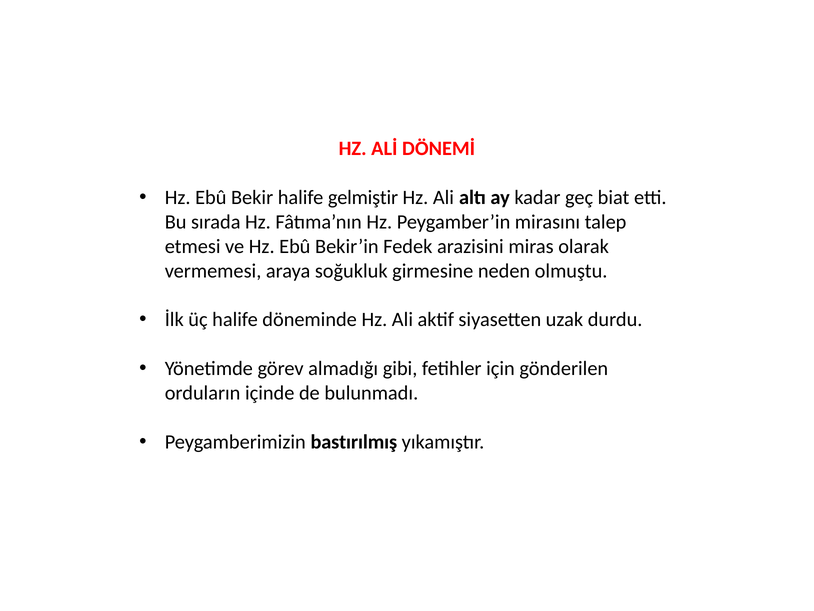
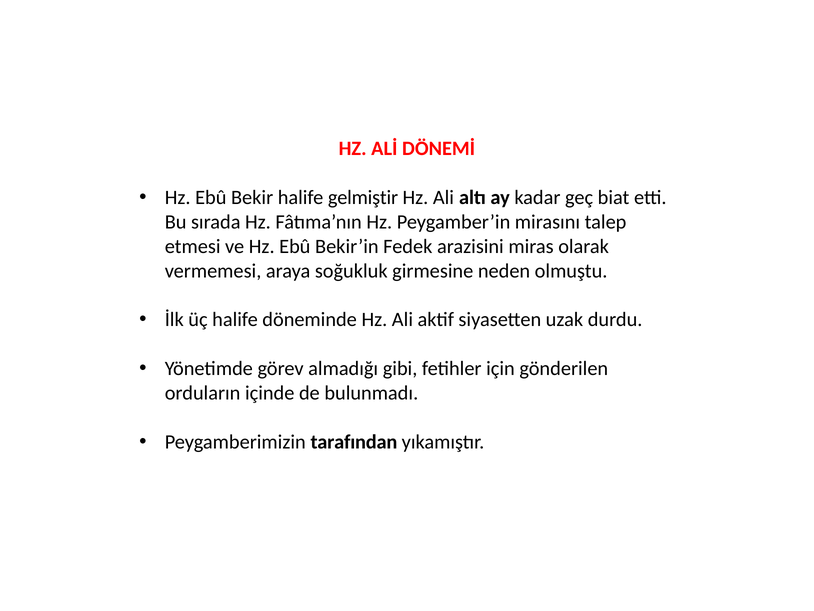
bastırılmış: bastırılmış -> tarafından
